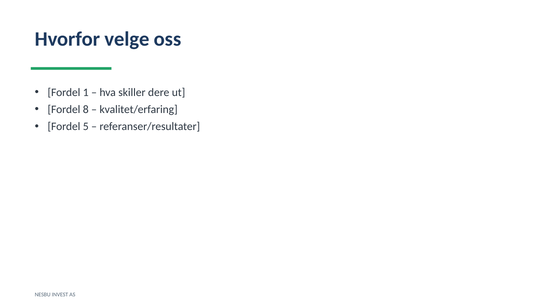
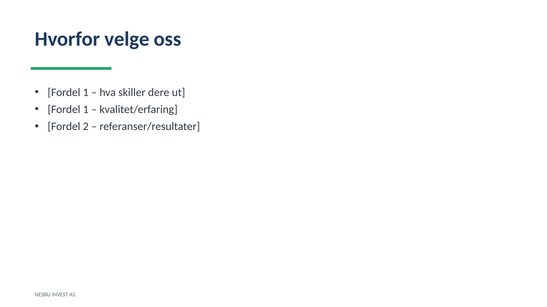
8 at (86, 110): 8 -> 1
5: 5 -> 2
